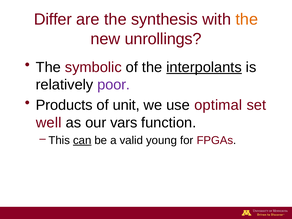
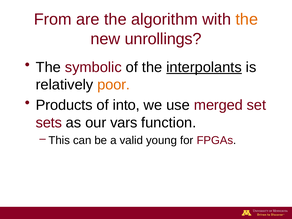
Differ: Differ -> From
synthesis: synthesis -> algorithm
poor colour: purple -> orange
unit: unit -> into
optimal: optimal -> merged
well: well -> sets
can underline: present -> none
